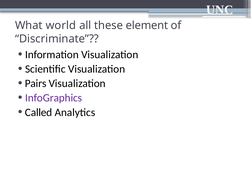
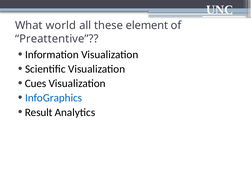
Discriminate: Discriminate -> Preattentive
Pairs: Pairs -> Cues
InfoGraphics colour: purple -> blue
Called: Called -> Result
